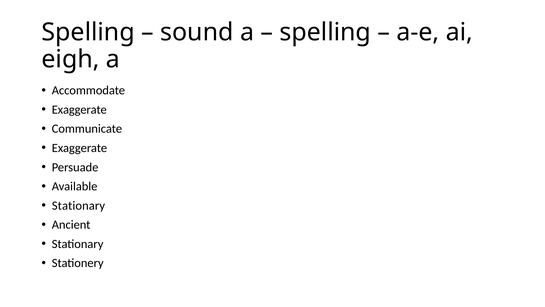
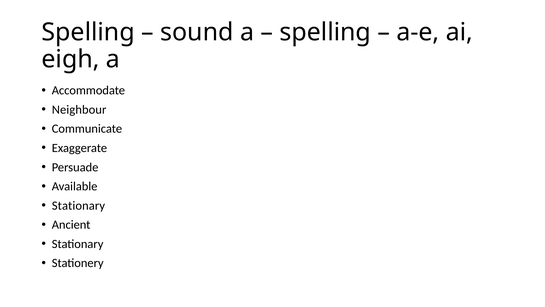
Exaggerate at (79, 109): Exaggerate -> Neighbour
